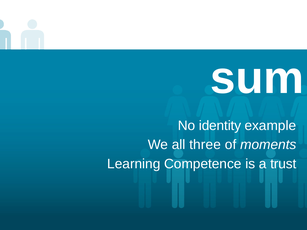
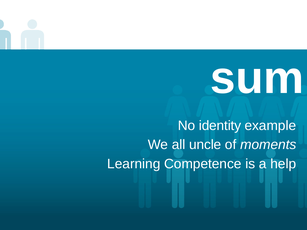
three: three -> uncle
trust: trust -> help
